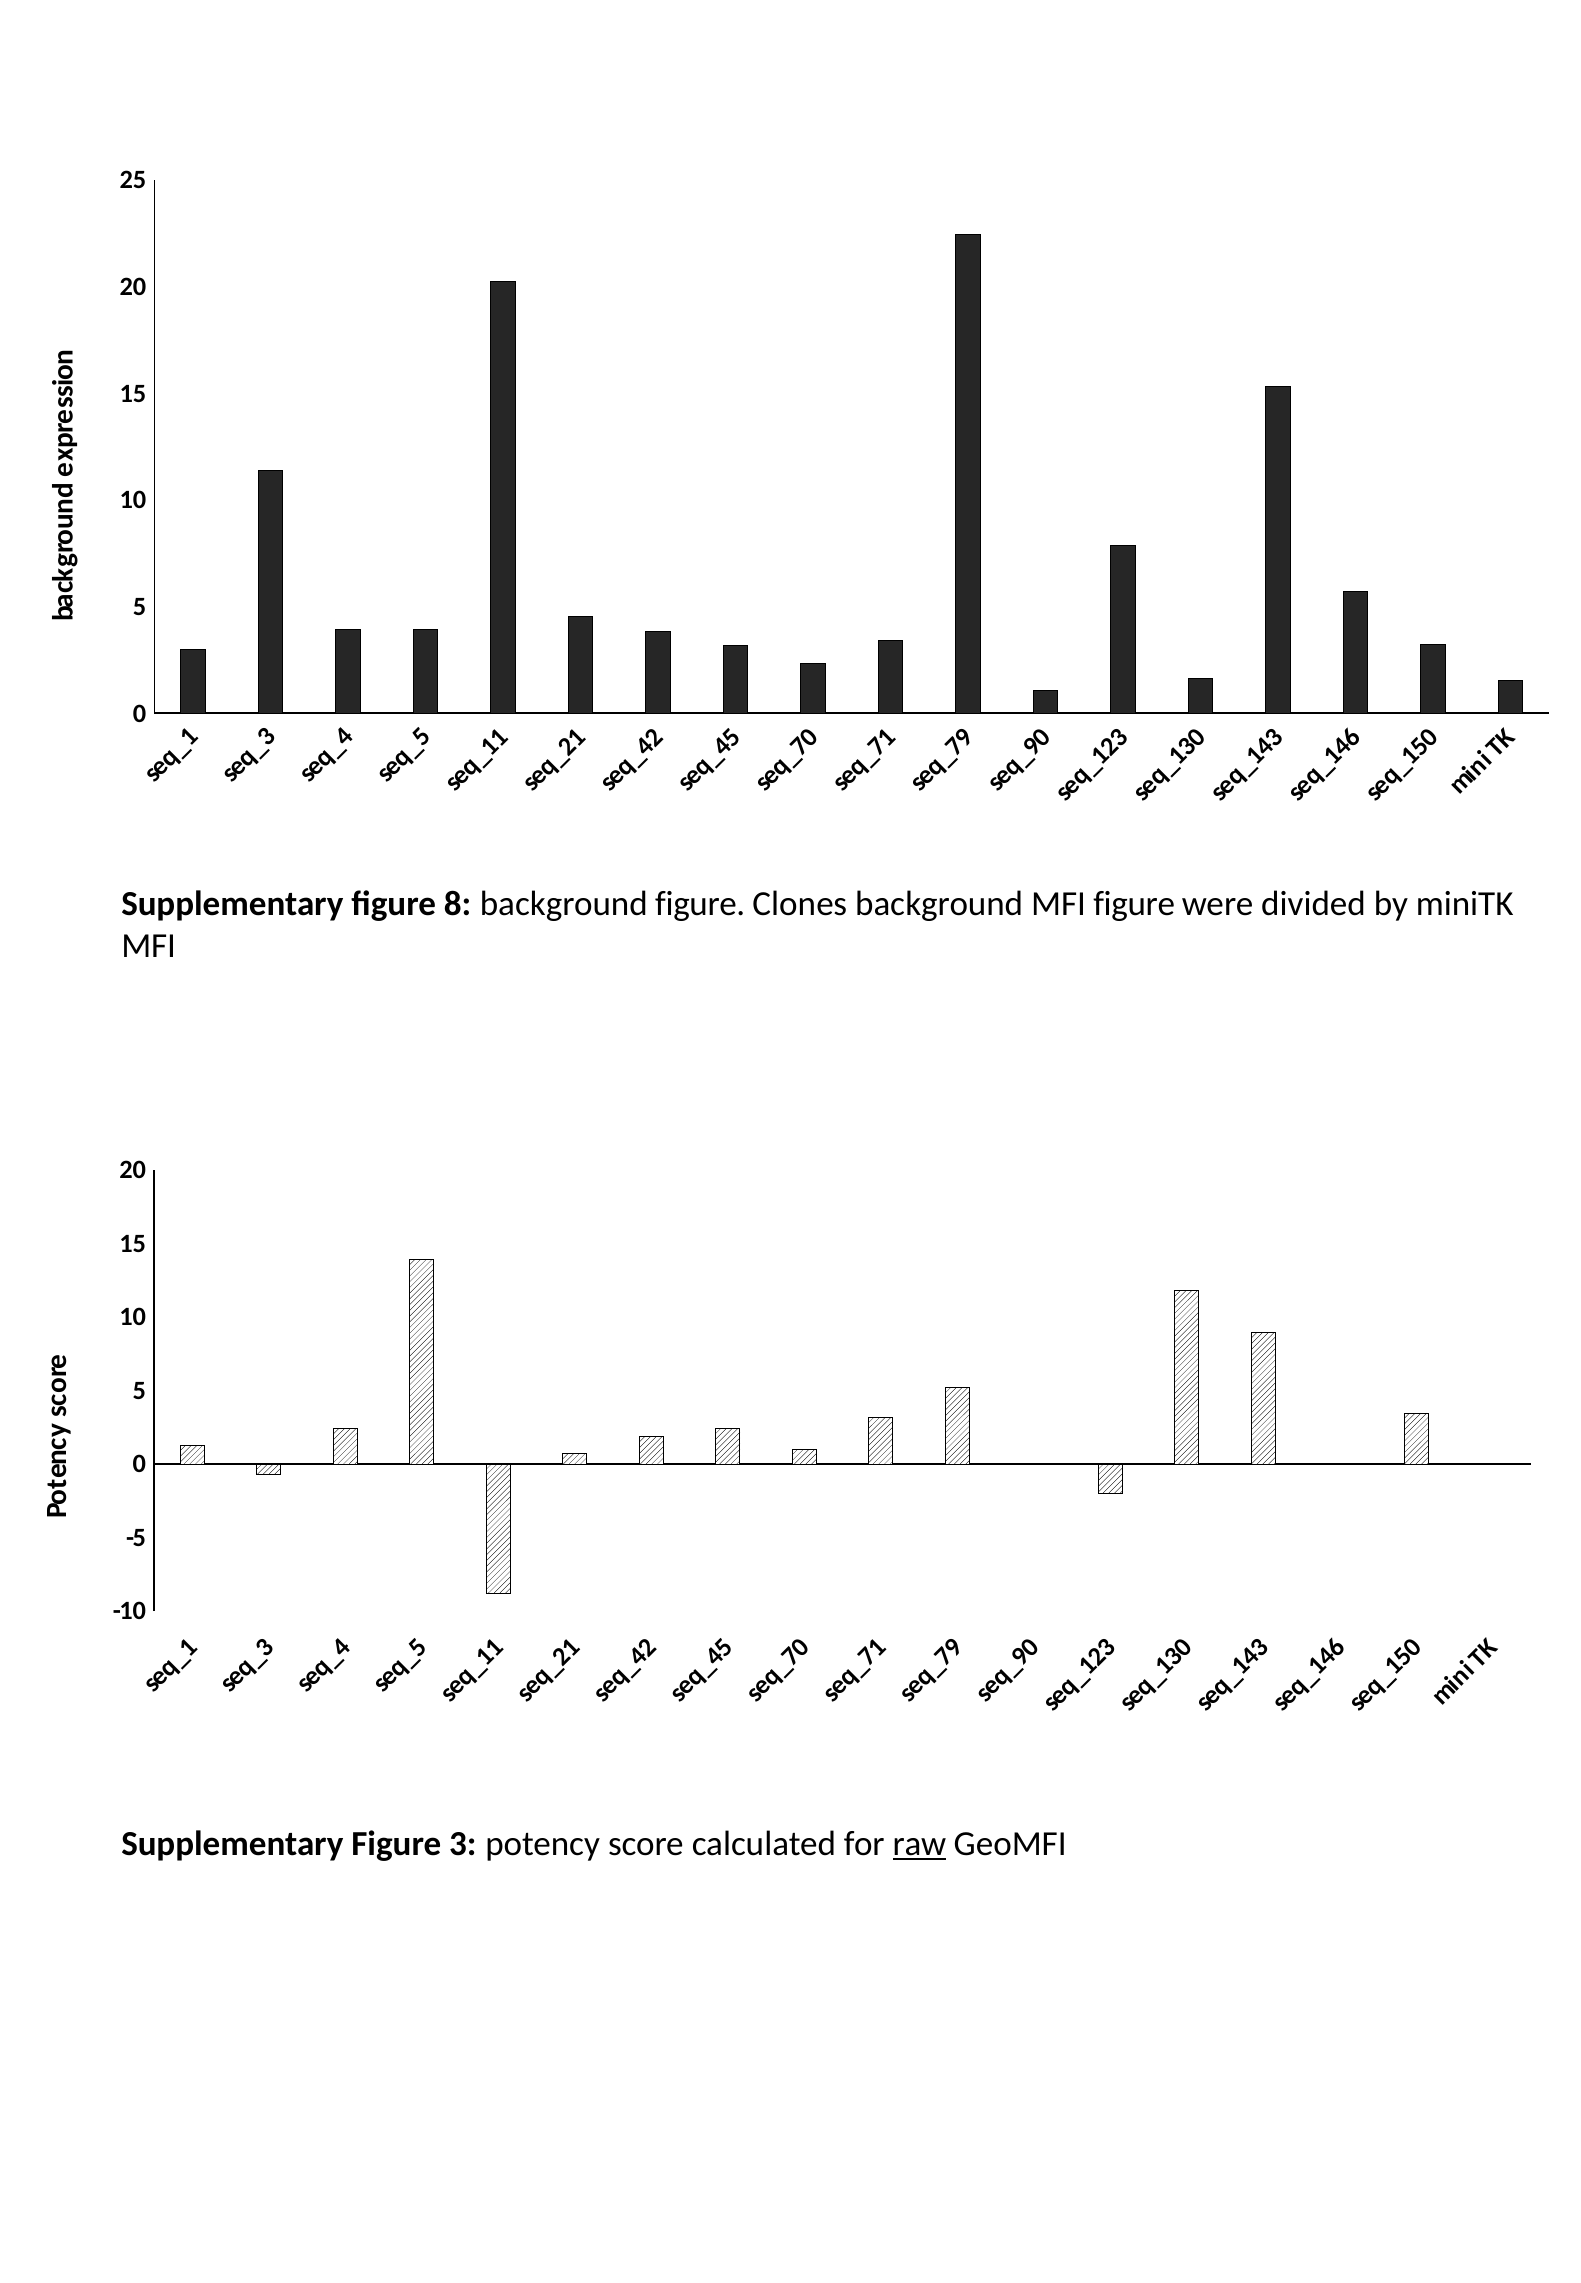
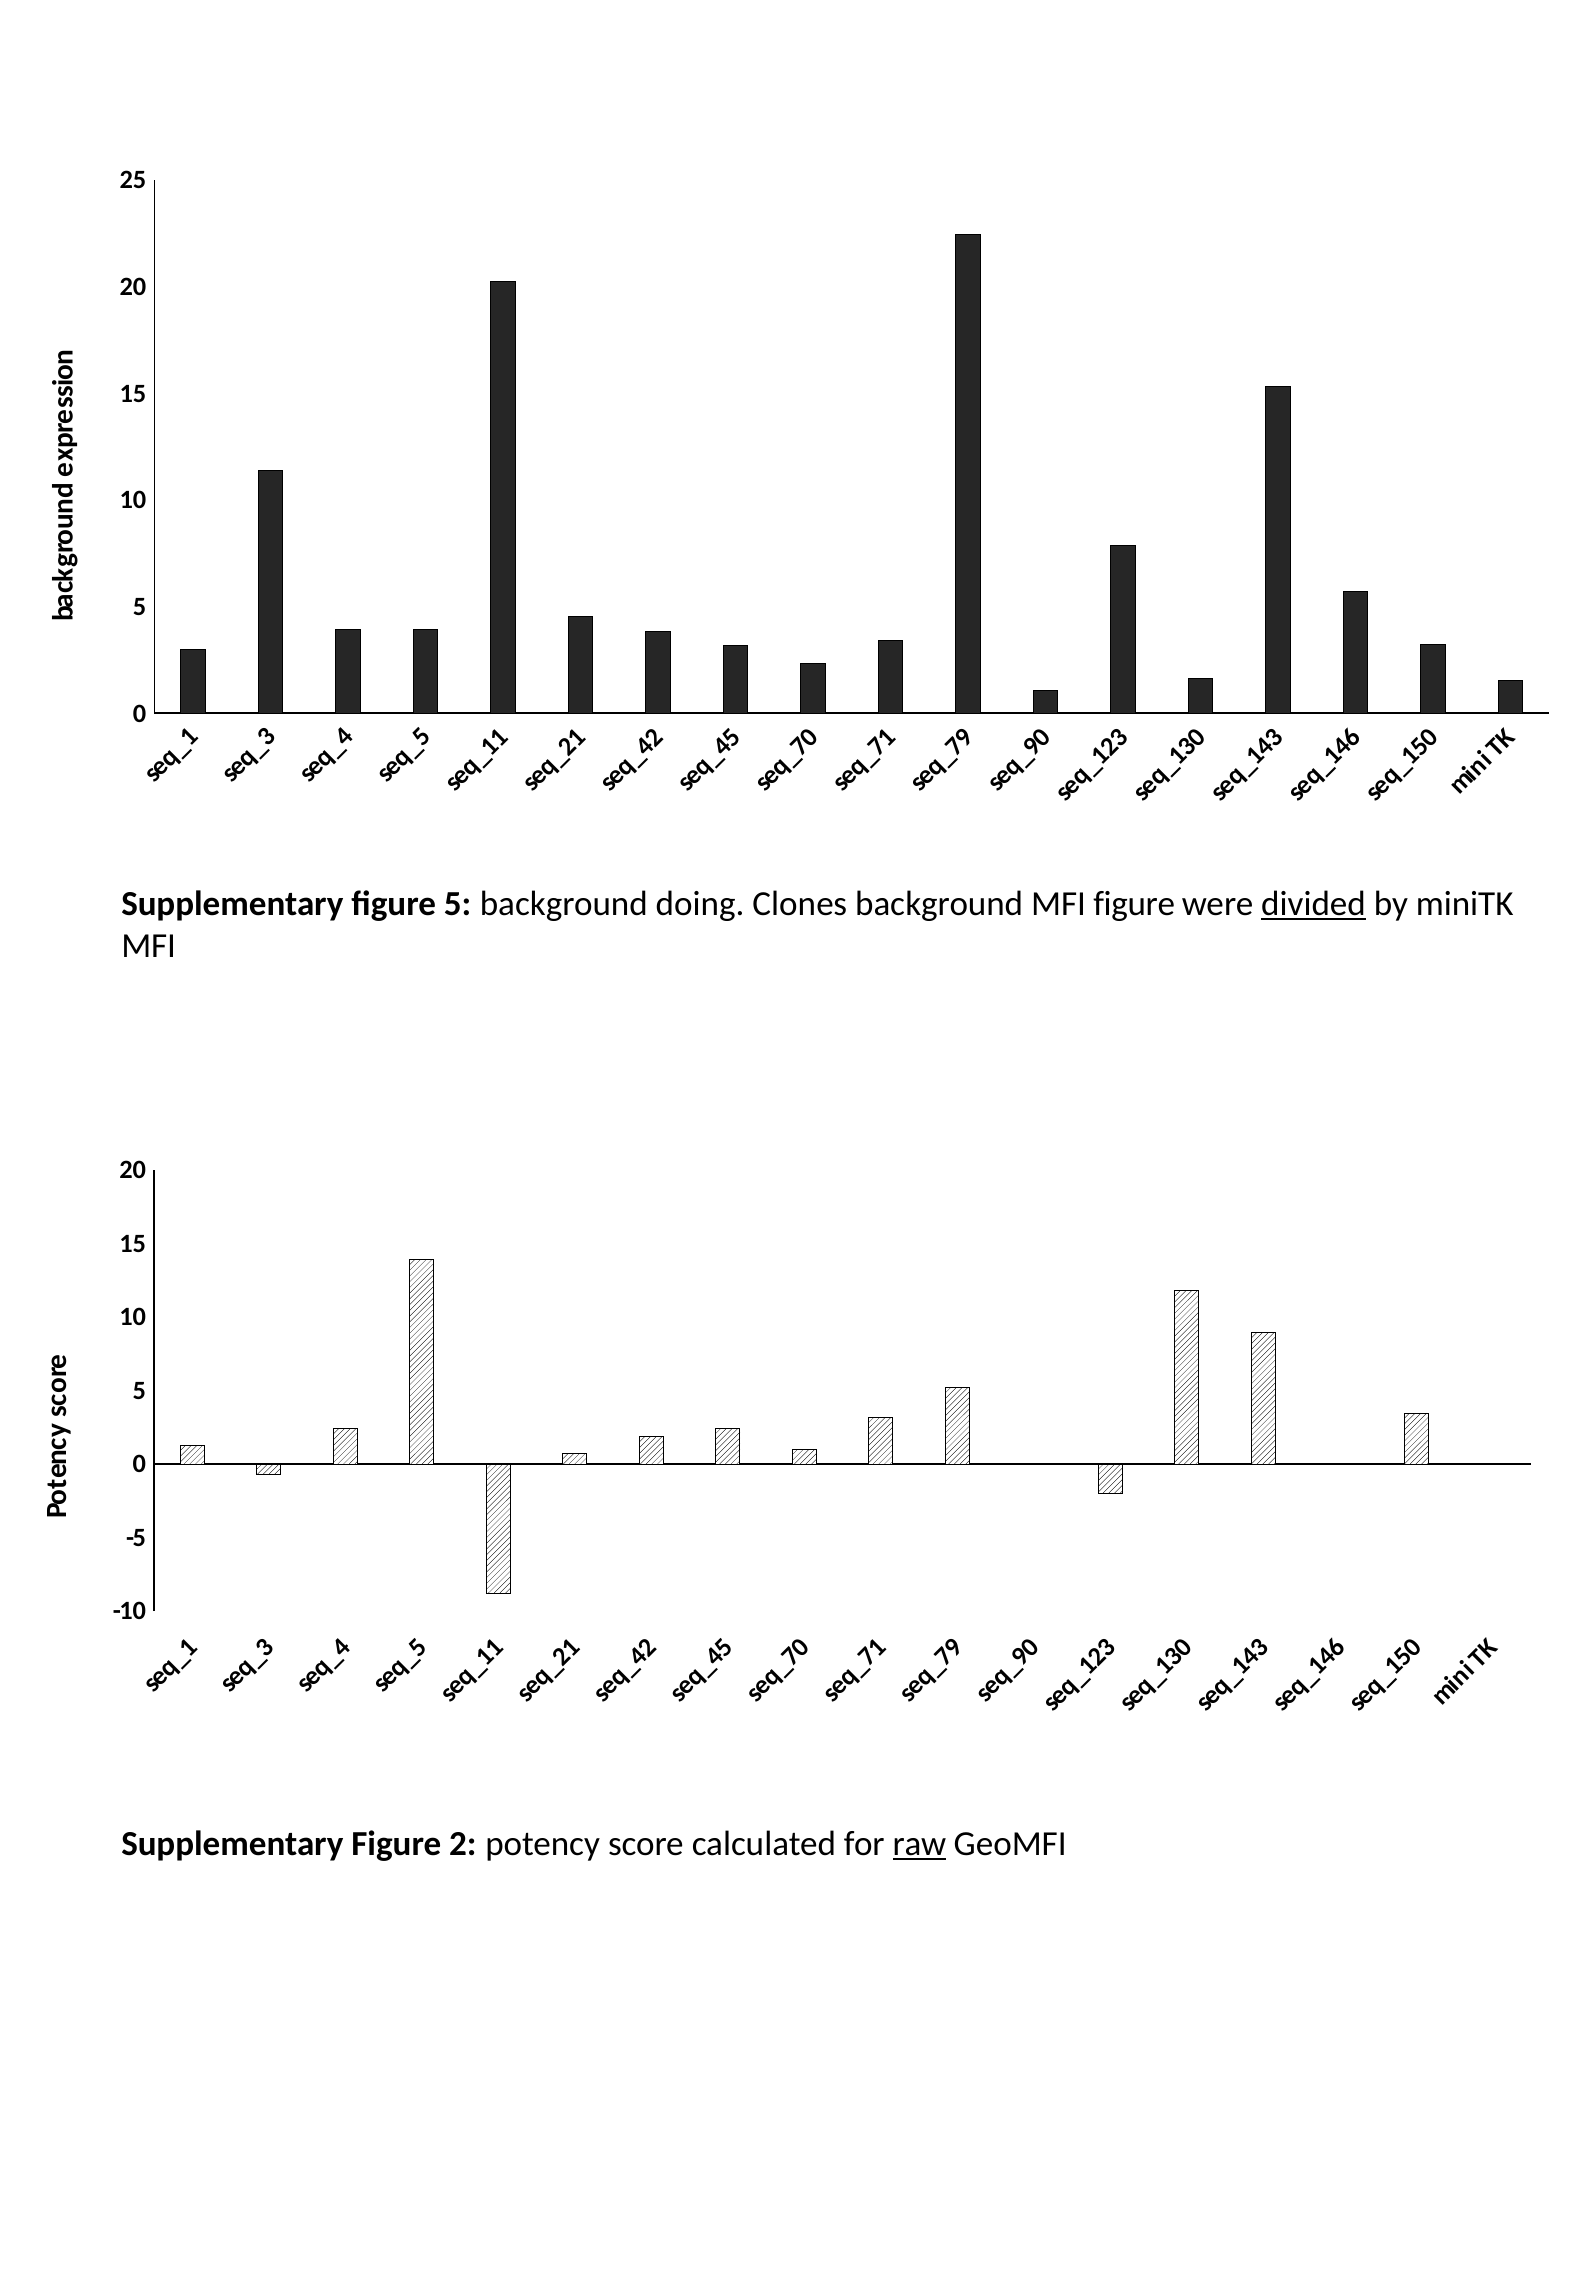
figure 8: 8 -> 5
background figure: figure -> doing
divided underline: none -> present
Figure 3: 3 -> 2
